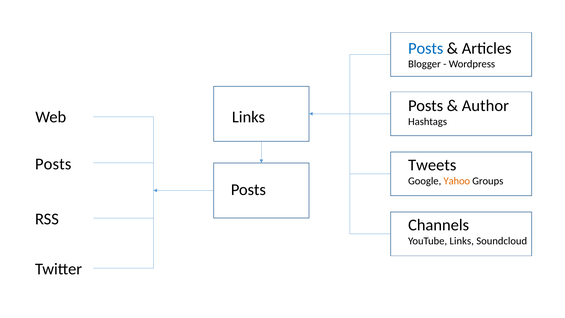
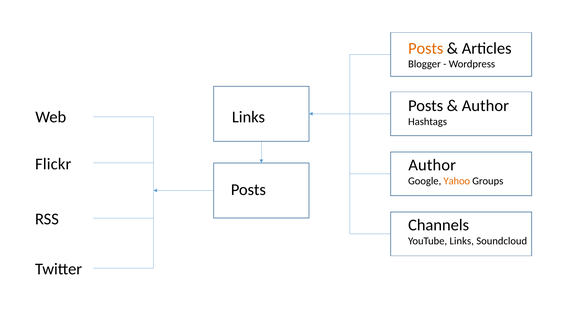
Posts at (426, 48) colour: blue -> orange
Posts at (53, 164): Posts -> Flickr
Tweets at (432, 165): Tweets -> Author
